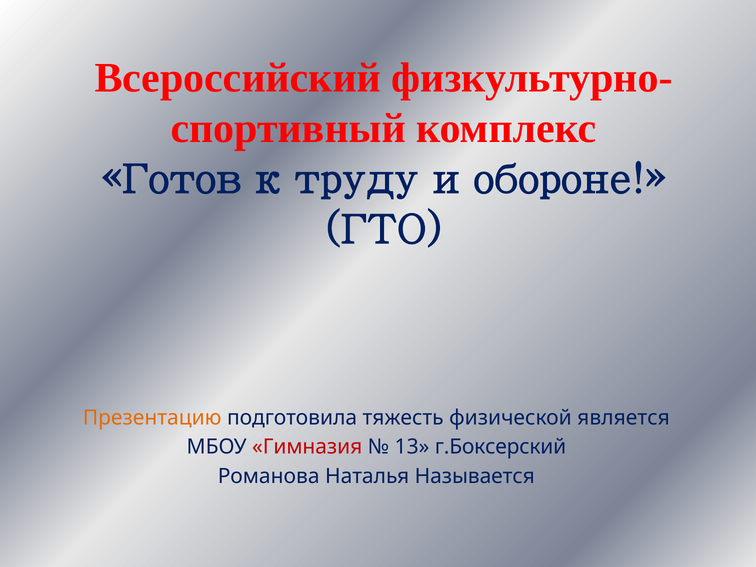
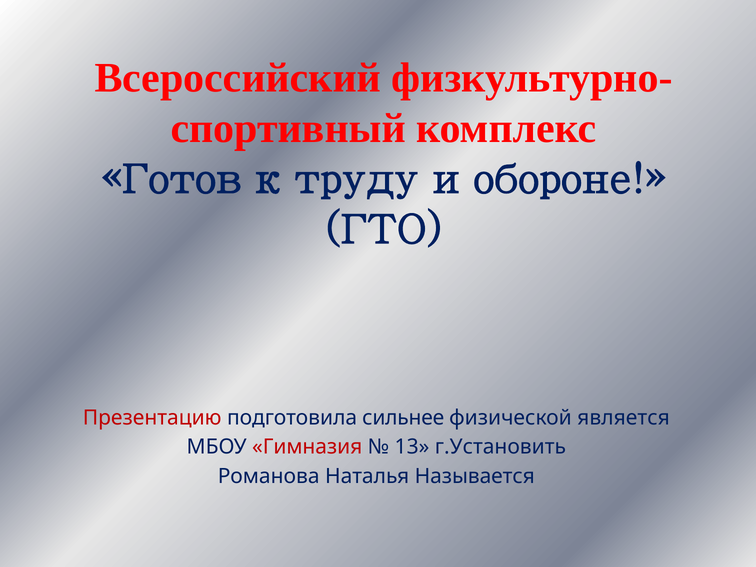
Презентацию colour: orange -> red
тяжесть: тяжесть -> сильнее
г.Боксерский: г.Боксерский -> г.Установить
